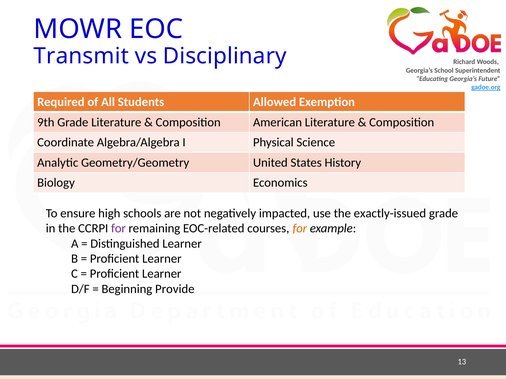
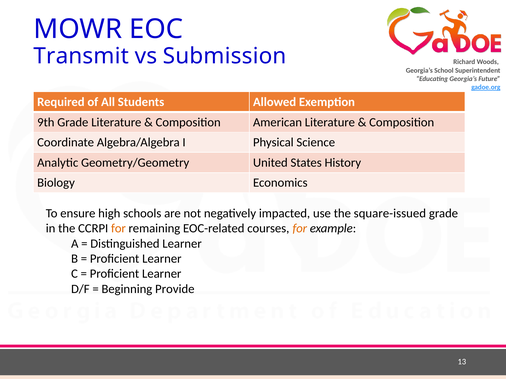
Disciplinary: Disciplinary -> Submission
exactly-issued: exactly-issued -> square-issued
for at (118, 229) colour: purple -> orange
